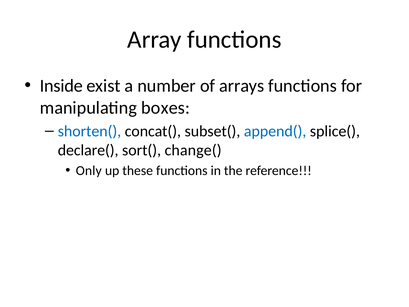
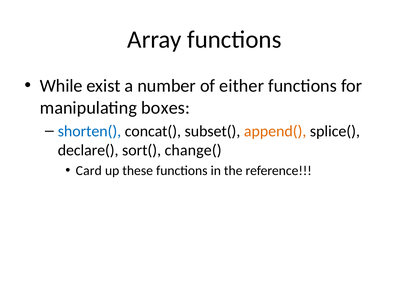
Inside: Inside -> While
arrays: arrays -> either
append( colour: blue -> orange
Only: Only -> Card
